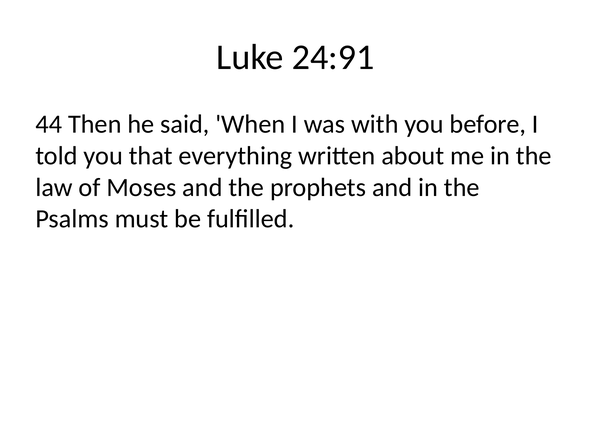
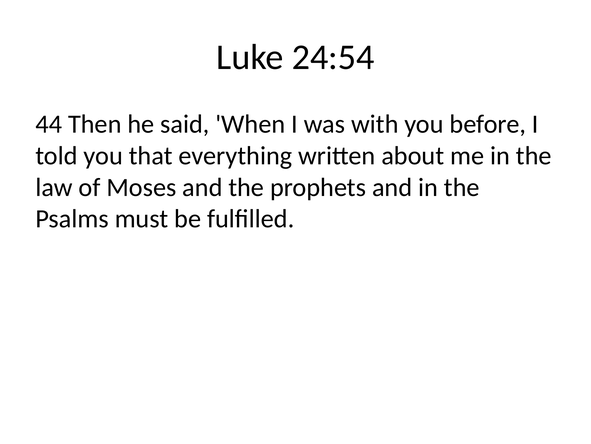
24:91: 24:91 -> 24:54
